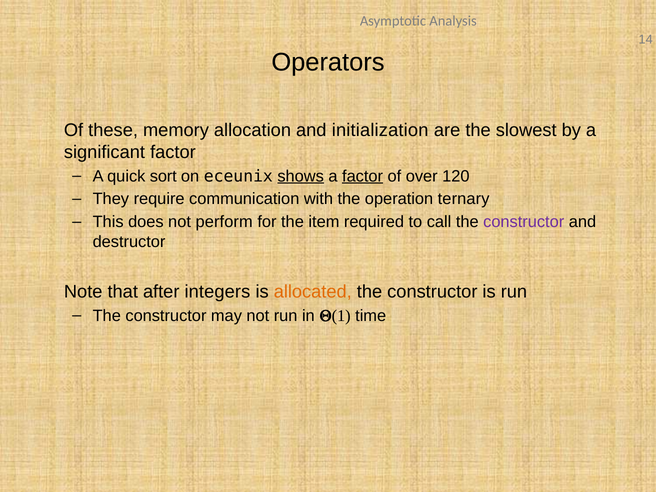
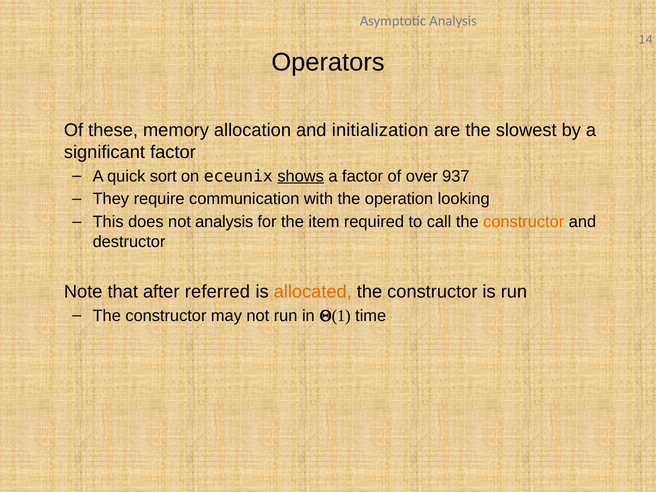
factor at (363, 176) underline: present -> none
120: 120 -> 937
ternary: ternary -> looking
not perform: perform -> analysis
constructor at (524, 222) colour: purple -> orange
integers: integers -> referred
